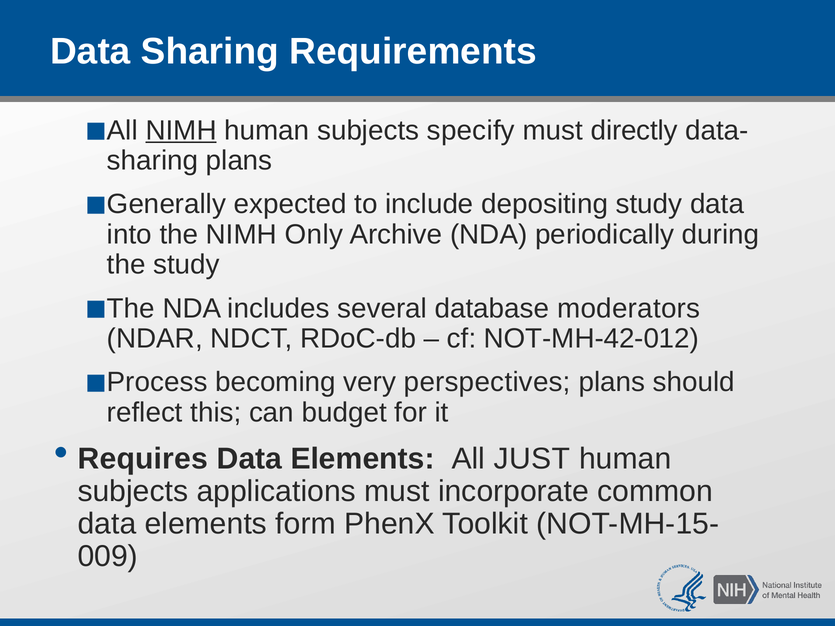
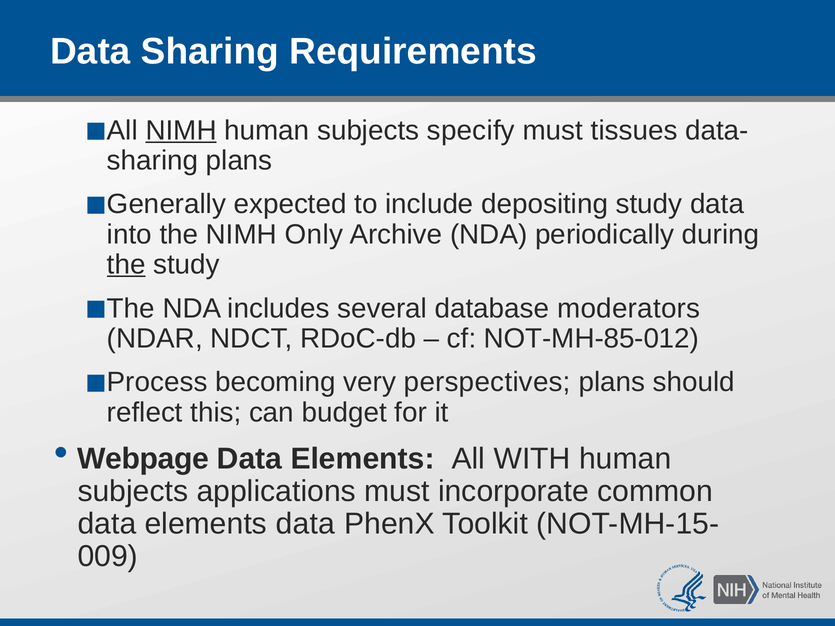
directly: directly -> tissues
the at (126, 264) underline: none -> present
NOT-MH-42-012: NOT-MH-42-012 -> NOT-MH-85-012
Requires: Requires -> Webpage
JUST: JUST -> WITH
elements form: form -> data
